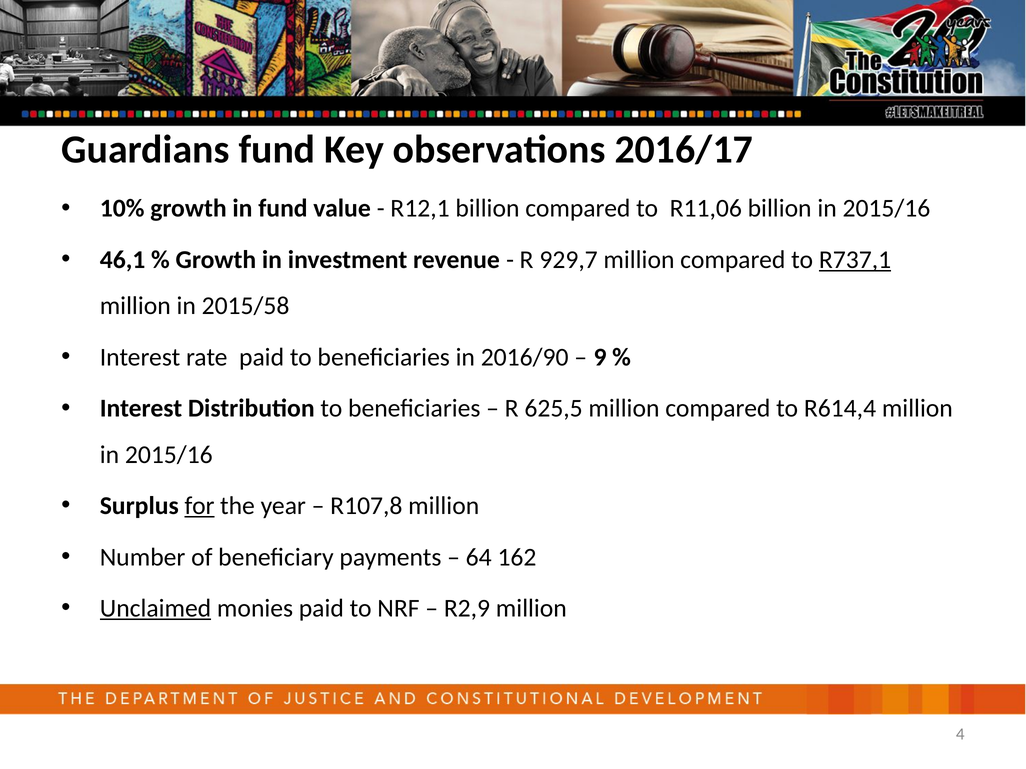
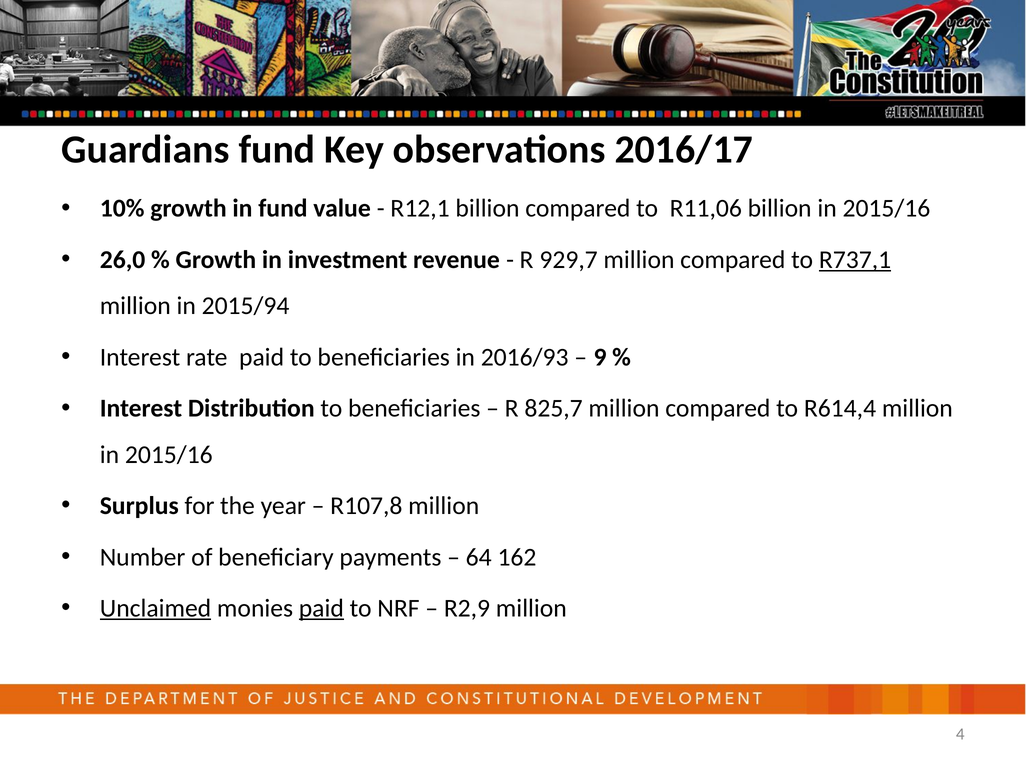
46,1: 46,1 -> 26,0
2015/58: 2015/58 -> 2015/94
2016/90: 2016/90 -> 2016/93
625,5: 625,5 -> 825,7
for underline: present -> none
paid at (321, 609) underline: none -> present
